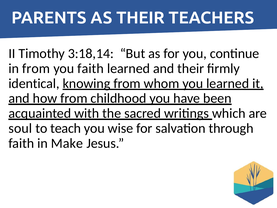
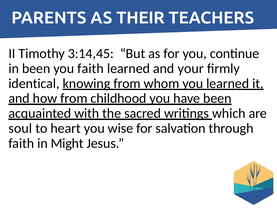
3:18,14: 3:18,14 -> 3:14,45
in from: from -> been
and their: their -> your
teach: teach -> heart
Make: Make -> Might
